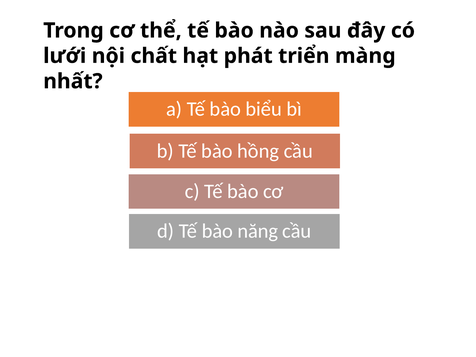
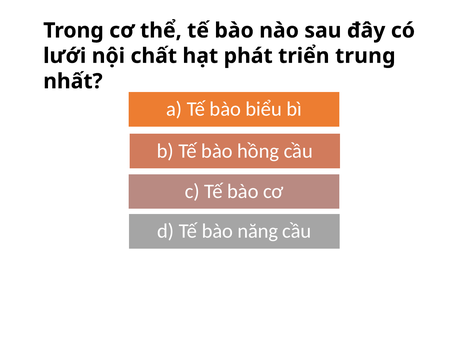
màng: màng -> trung
